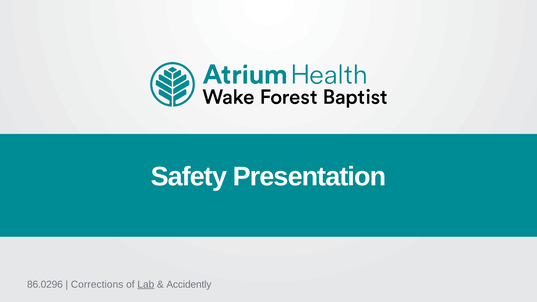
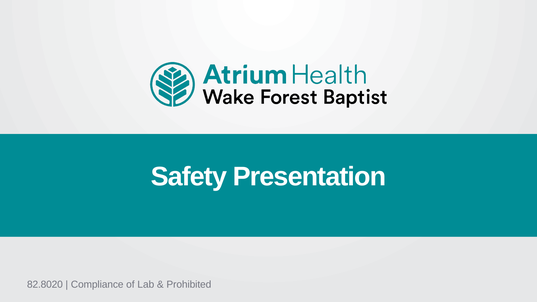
86.0296: 86.0296 -> 82.8020
Corrections: Corrections -> Compliance
Lab underline: present -> none
Accidently: Accidently -> Prohibited
